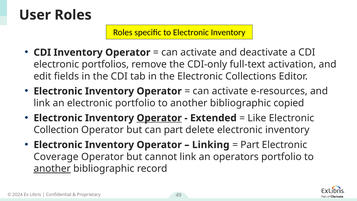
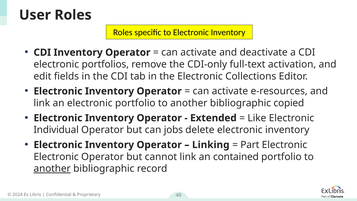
Operator at (159, 118) underline: present -> none
Collection: Collection -> Individual
can part: part -> jobs
Coverage at (56, 157): Coverage -> Electronic
operators: operators -> contained
